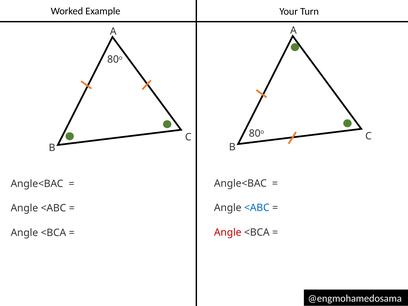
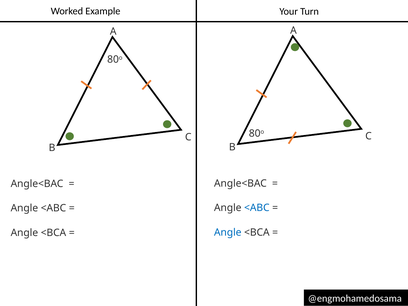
Angle at (228, 232) colour: red -> blue
